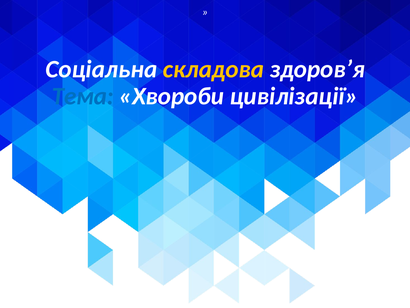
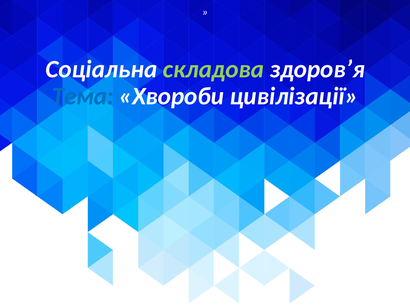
складова colour: yellow -> light green
